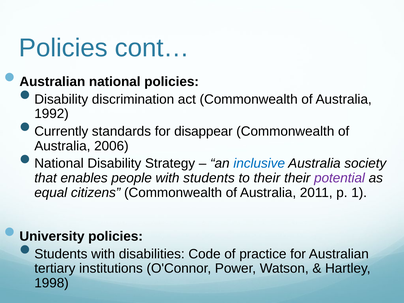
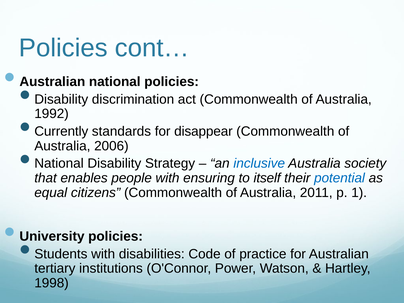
with students: students -> ensuring
to their: their -> itself
potential colour: purple -> blue
